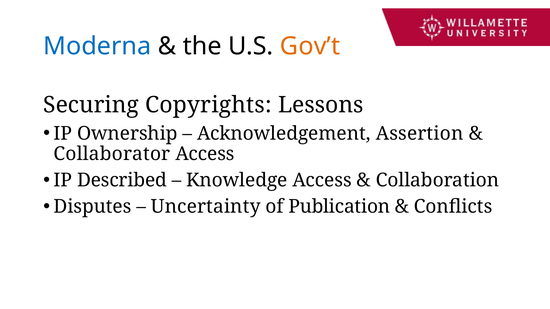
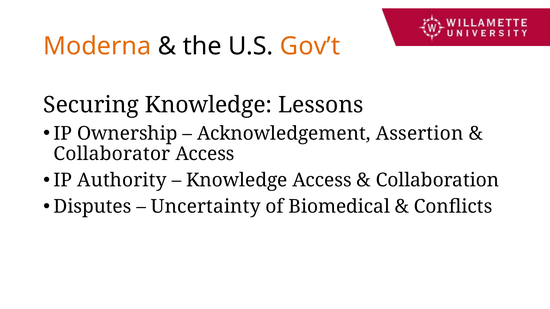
Moderna colour: blue -> orange
Securing Copyrights: Copyrights -> Knowledge
Described: Described -> Authority
Publication: Publication -> Biomedical
